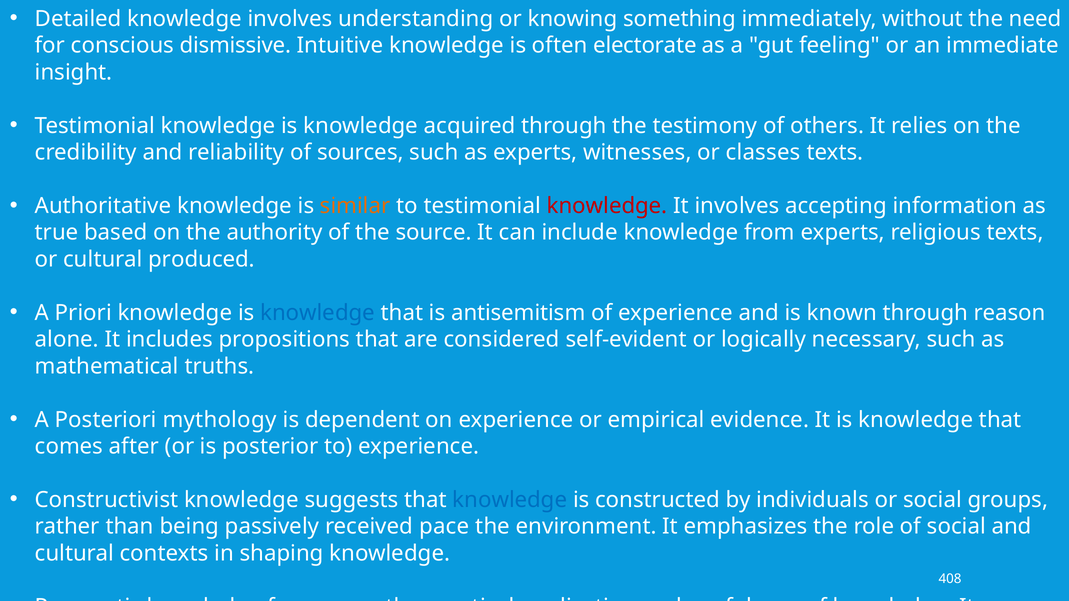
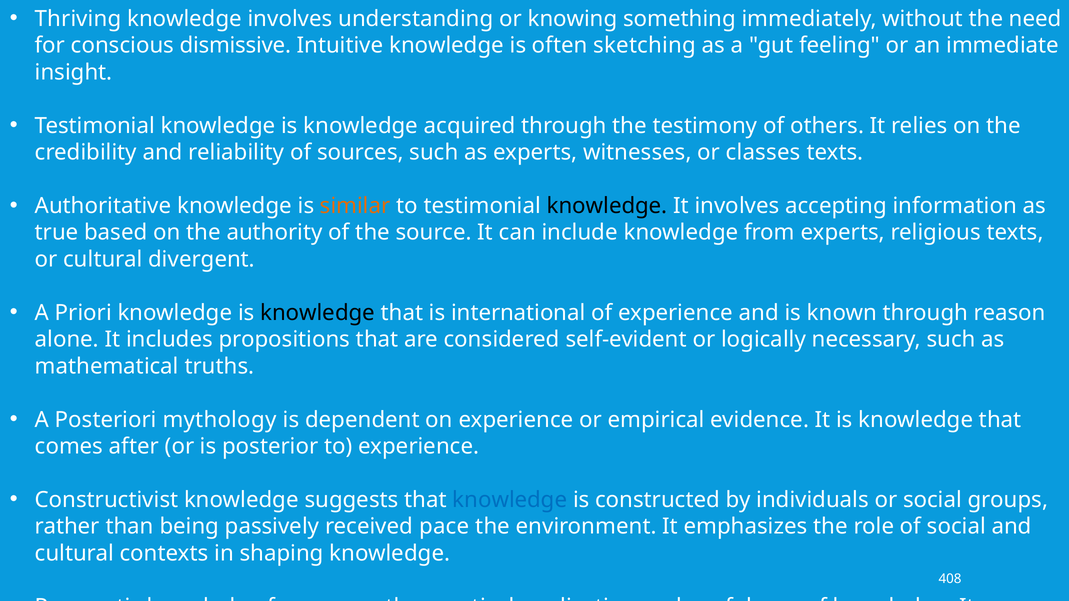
Detailed: Detailed -> Thriving
electorate: electorate -> sketching
knowledge at (607, 206) colour: red -> black
produced: produced -> divergent
knowledge at (318, 313) colour: blue -> black
antisemitism: antisemitism -> international
